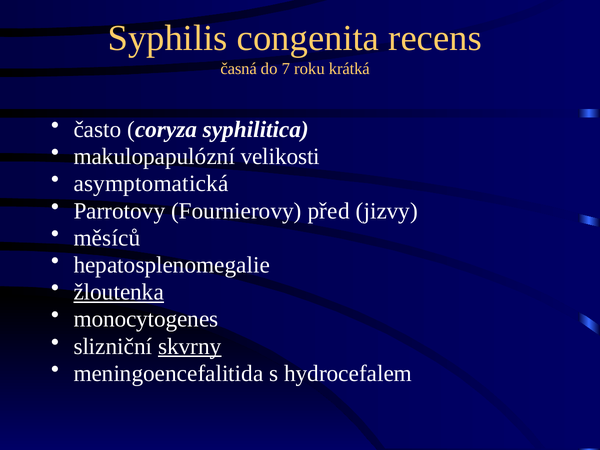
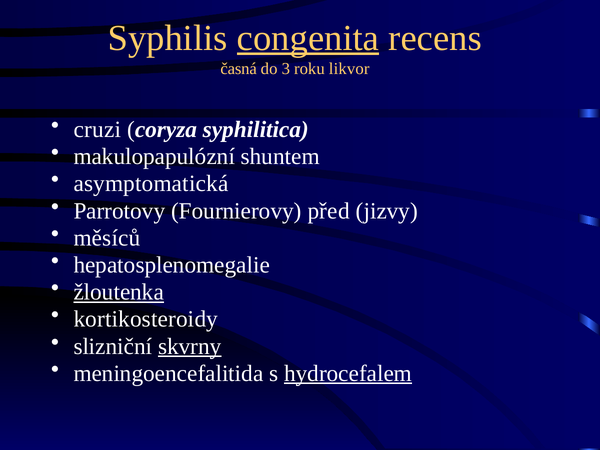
congenita underline: none -> present
7: 7 -> 3
krátká: krátká -> likvor
často: často -> cruzi
velikosti: velikosti -> shuntem
monocytogenes: monocytogenes -> kortikosteroidy
hydrocefalem underline: none -> present
